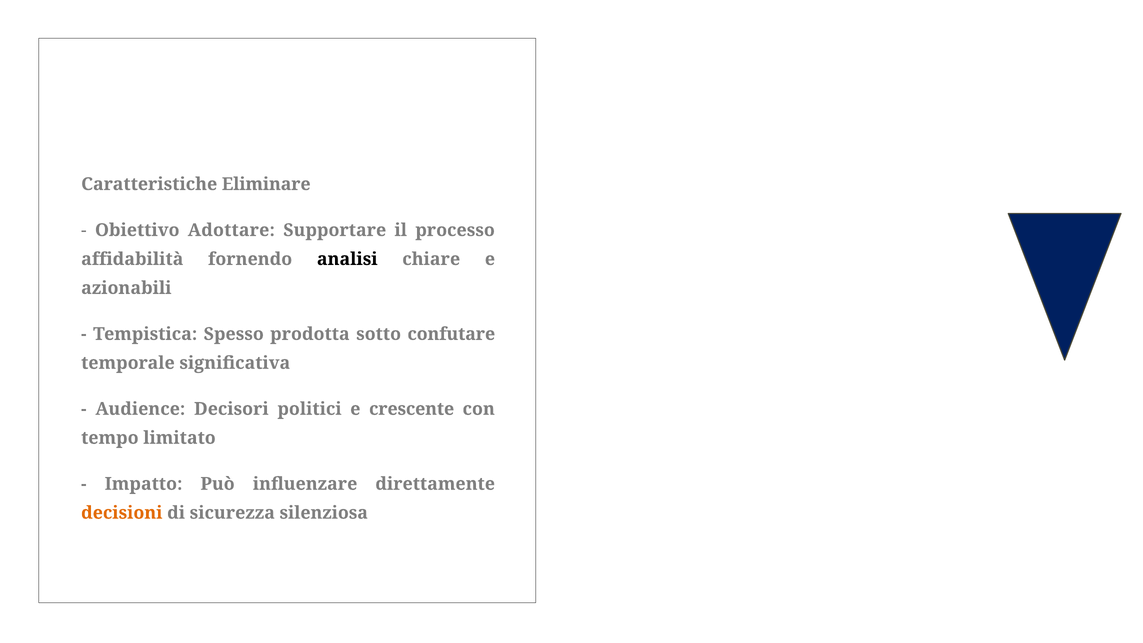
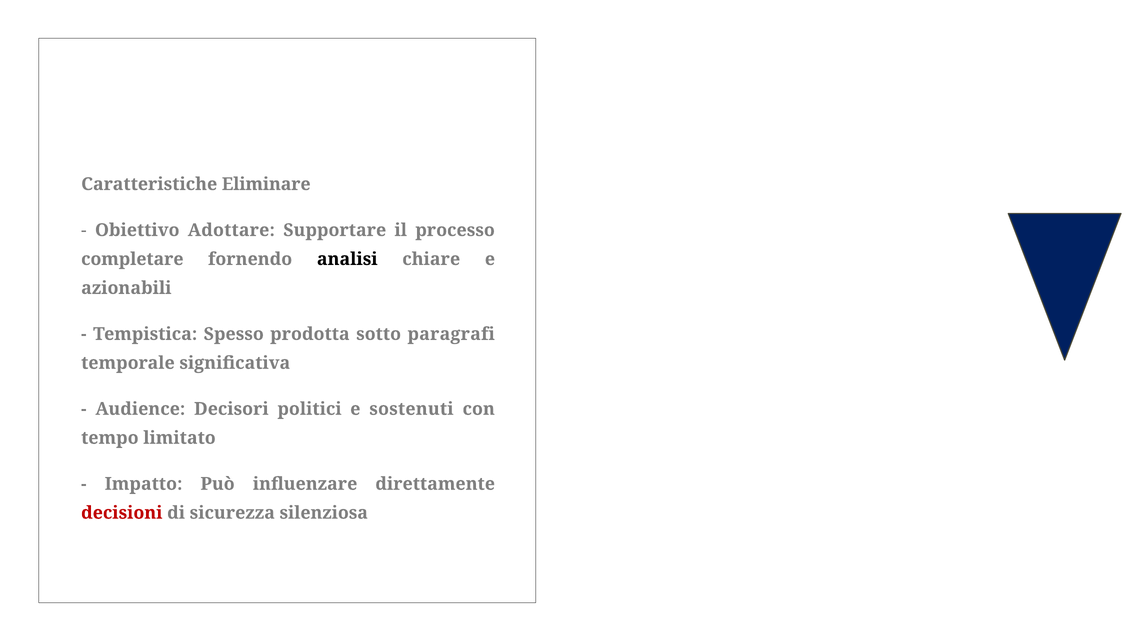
affidabilità: affidabilità -> completare
confutare: confutare -> paragrafi
crescente: crescente -> sostenuti
decisioni colour: orange -> red
